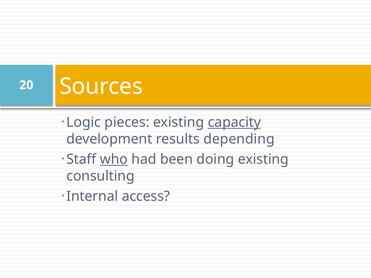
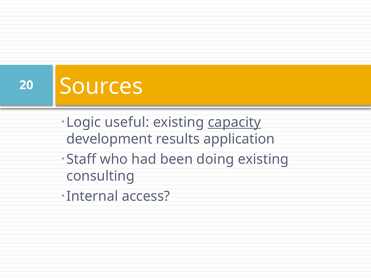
pieces: pieces -> useful
depending: depending -> application
who underline: present -> none
